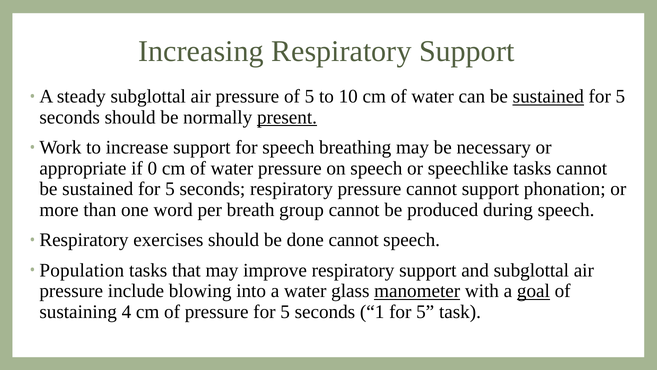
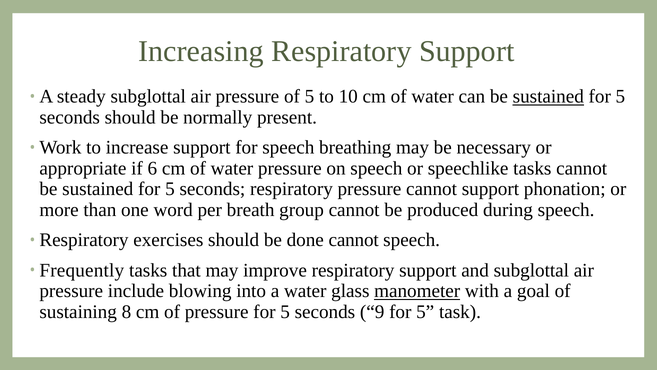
present underline: present -> none
0: 0 -> 6
Population: Population -> Frequently
goal underline: present -> none
4: 4 -> 8
1: 1 -> 9
